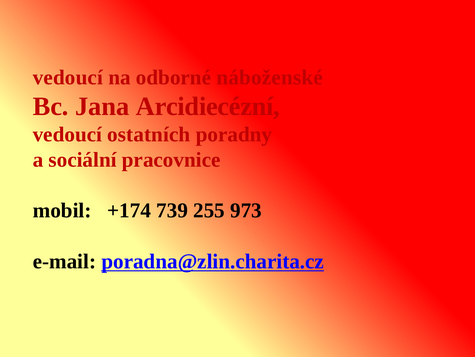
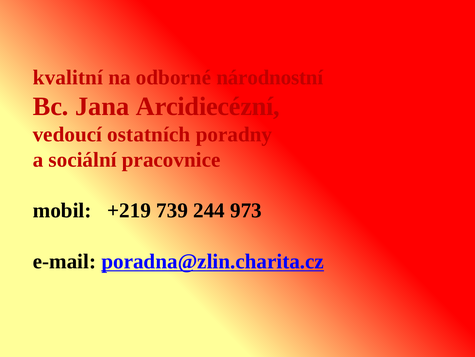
vedoucí at (68, 77): vedoucí -> kvalitní
náboženské: náboženské -> národnostní
+174: +174 -> +219
255: 255 -> 244
